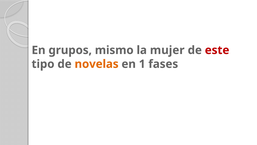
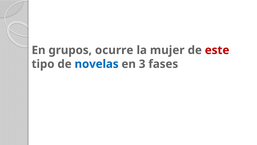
mismo: mismo -> ocurre
novelas colour: orange -> blue
1: 1 -> 3
